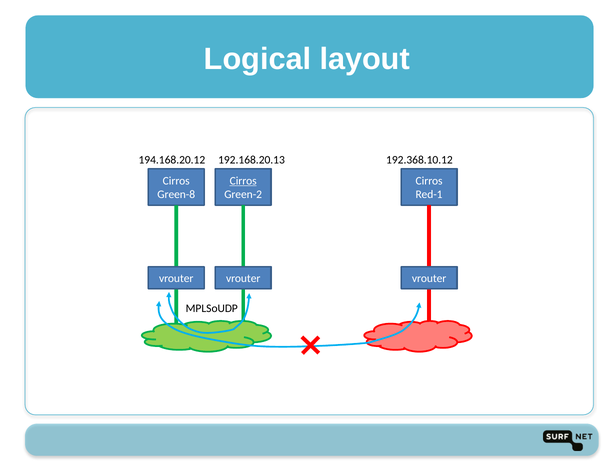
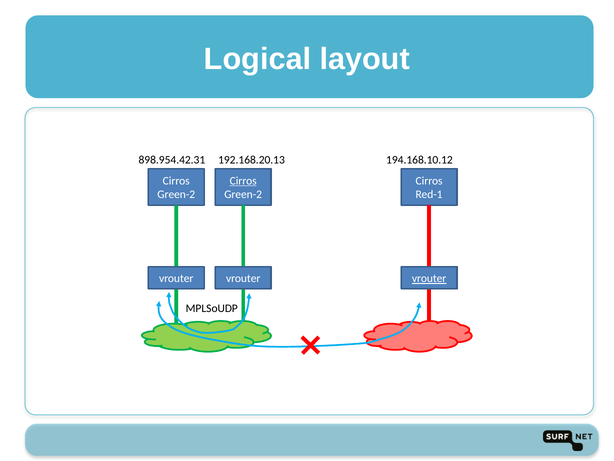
194.168.20.12: 194.168.20.12 -> 898.954.42.31
192.368.10.12: 192.368.10.12 -> 194.168.10.12
Green-8 at (176, 194): Green-8 -> Green-2
vrouter at (429, 278) underline: none -> present
